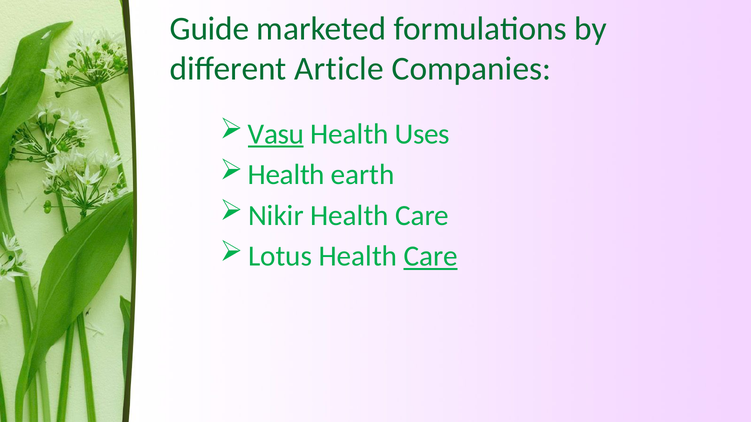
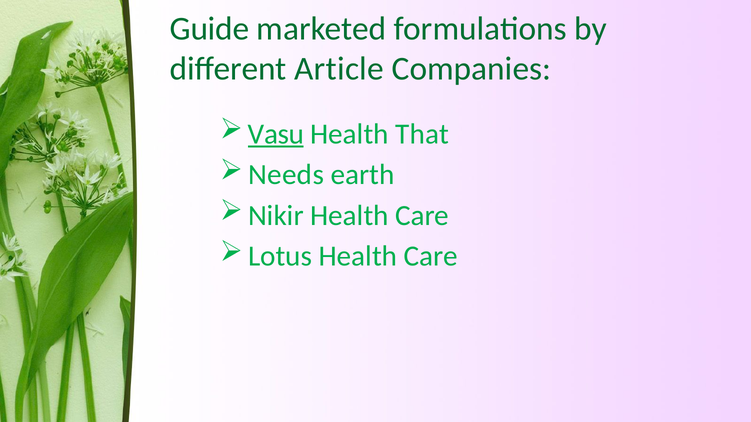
Uses: Uses -> That
Health at (286, 175): Health -> Needs
Care at (431, 257) underline: present -> none
